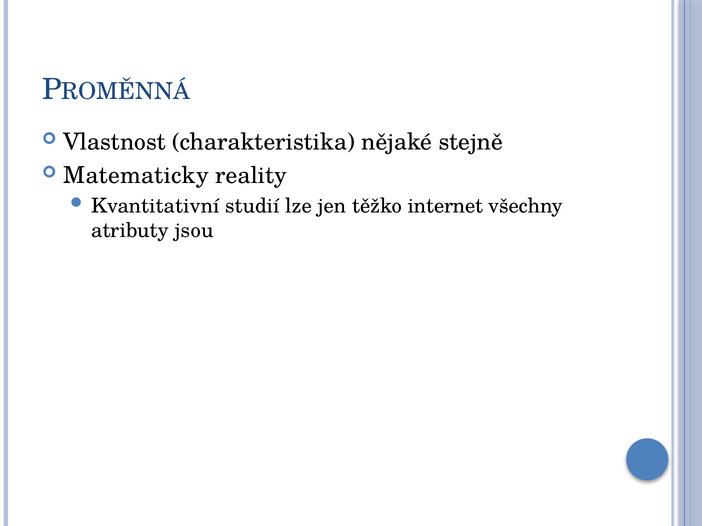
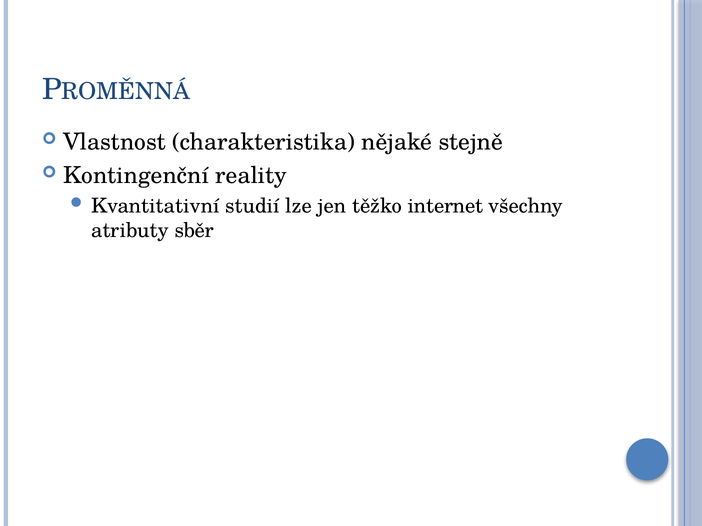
Matematicky: Matematicky -> Kontingenční
jsou: jsou -> sběr
